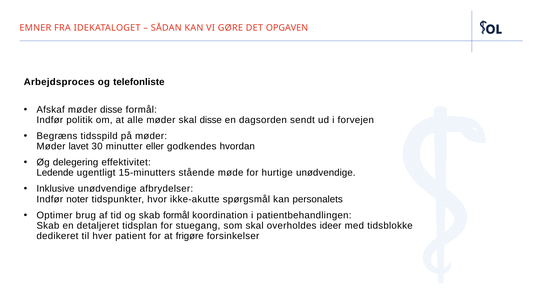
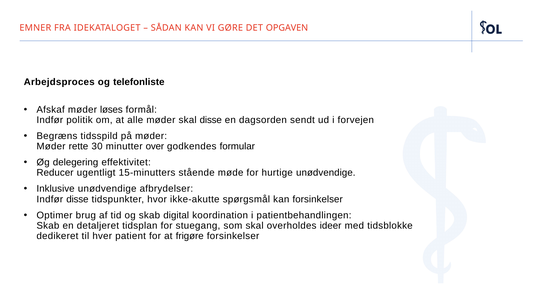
møder disse: disse -> løses
lavet: lavet -> rette
eller: eller -> over
hvordan: hvordan -> formular
Ledende: Ledende -> Reducer
Indfør noter: noter -> disse
kan personalets: personalets -> forsinkelser
skab formål: formål -> digital
